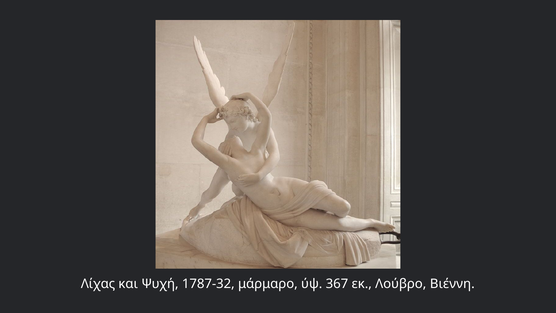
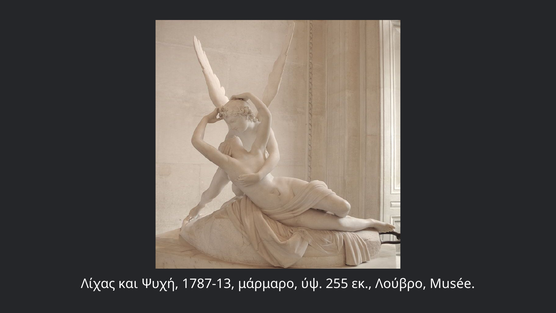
1787-32: 1787-32 -> 1787-13
367: 367 -> 255
Βιέννη: Βιέννη -> Musée
